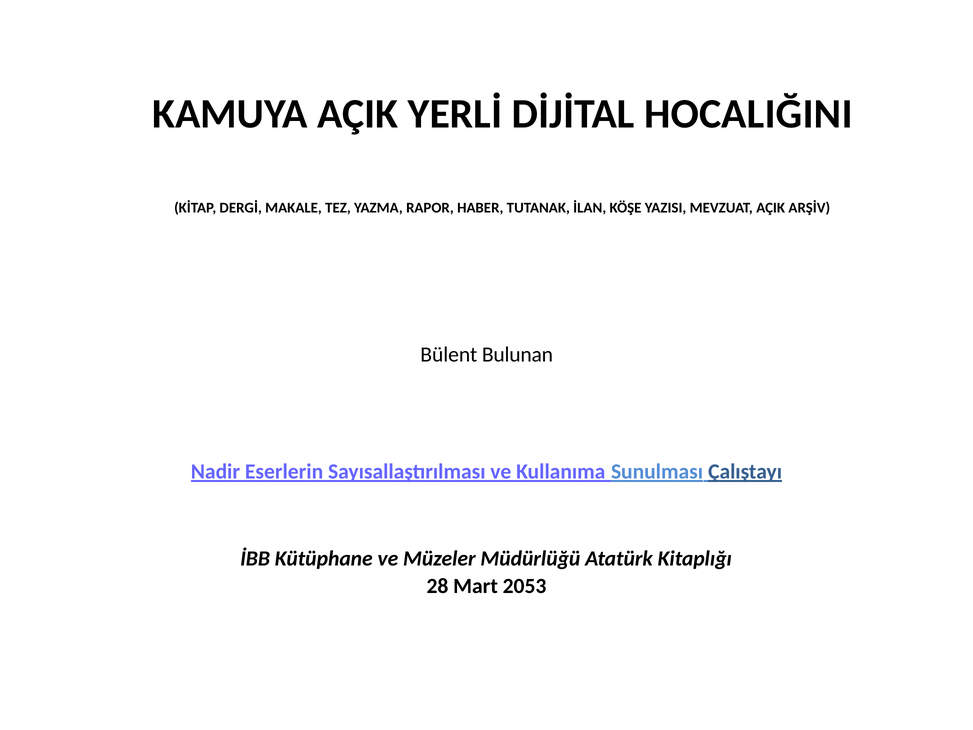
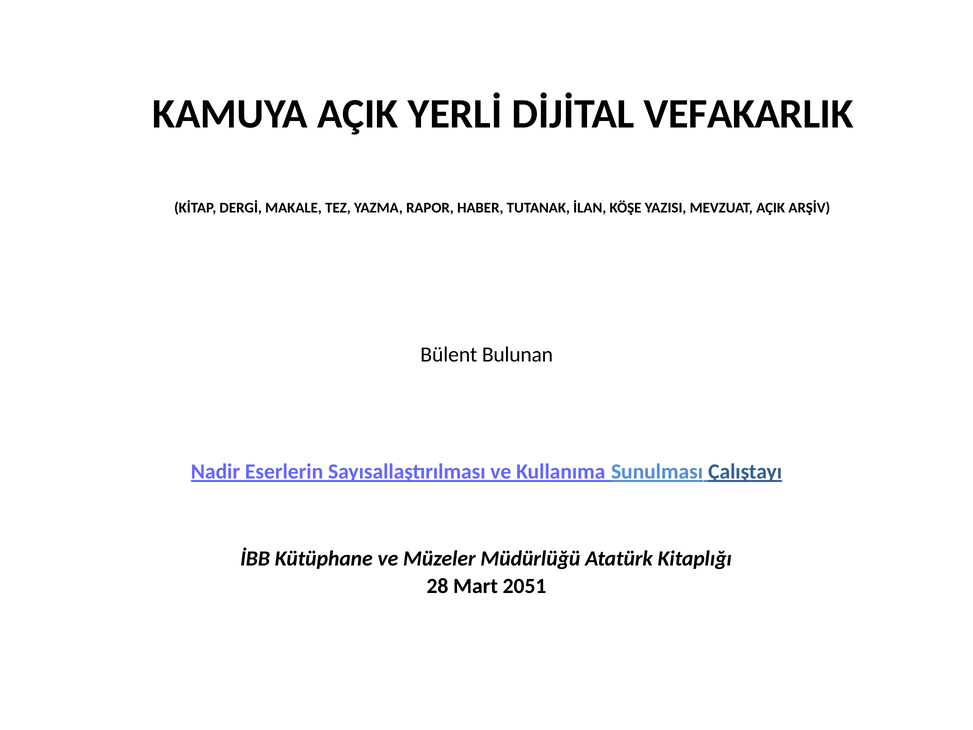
HOCALIĞINI: HOCALIĞINI -> VEFAKARLIK
2053: 2053 -> 2051
